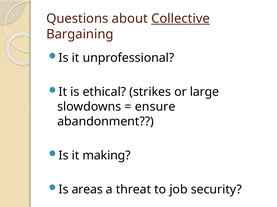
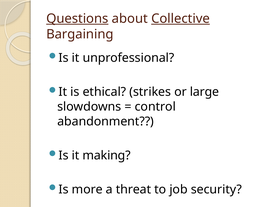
Questions underline: none -> present
ensure: ensure -> control
areas: areas -> more
